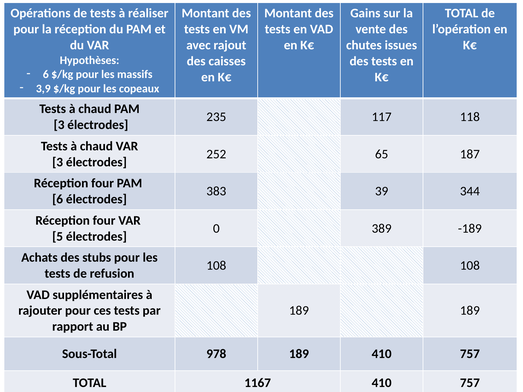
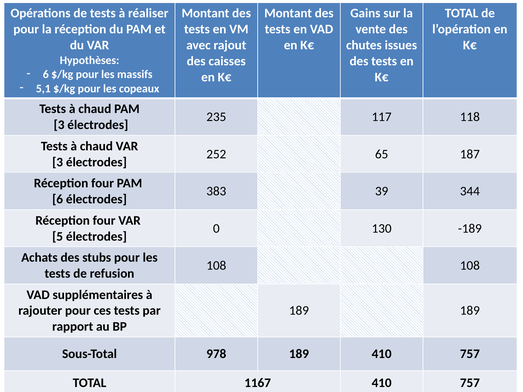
3,9: 3,9 -> 5,1
389: 389 -> 130
